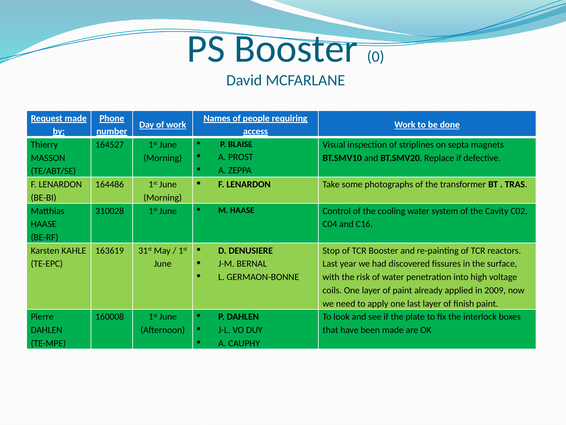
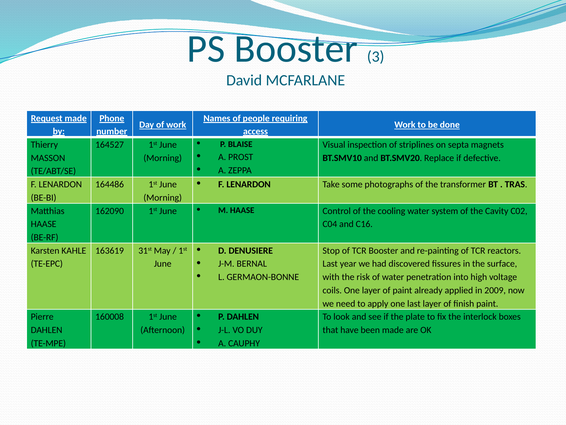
0: 0 -> 3
310028: 310028 -> 162090
